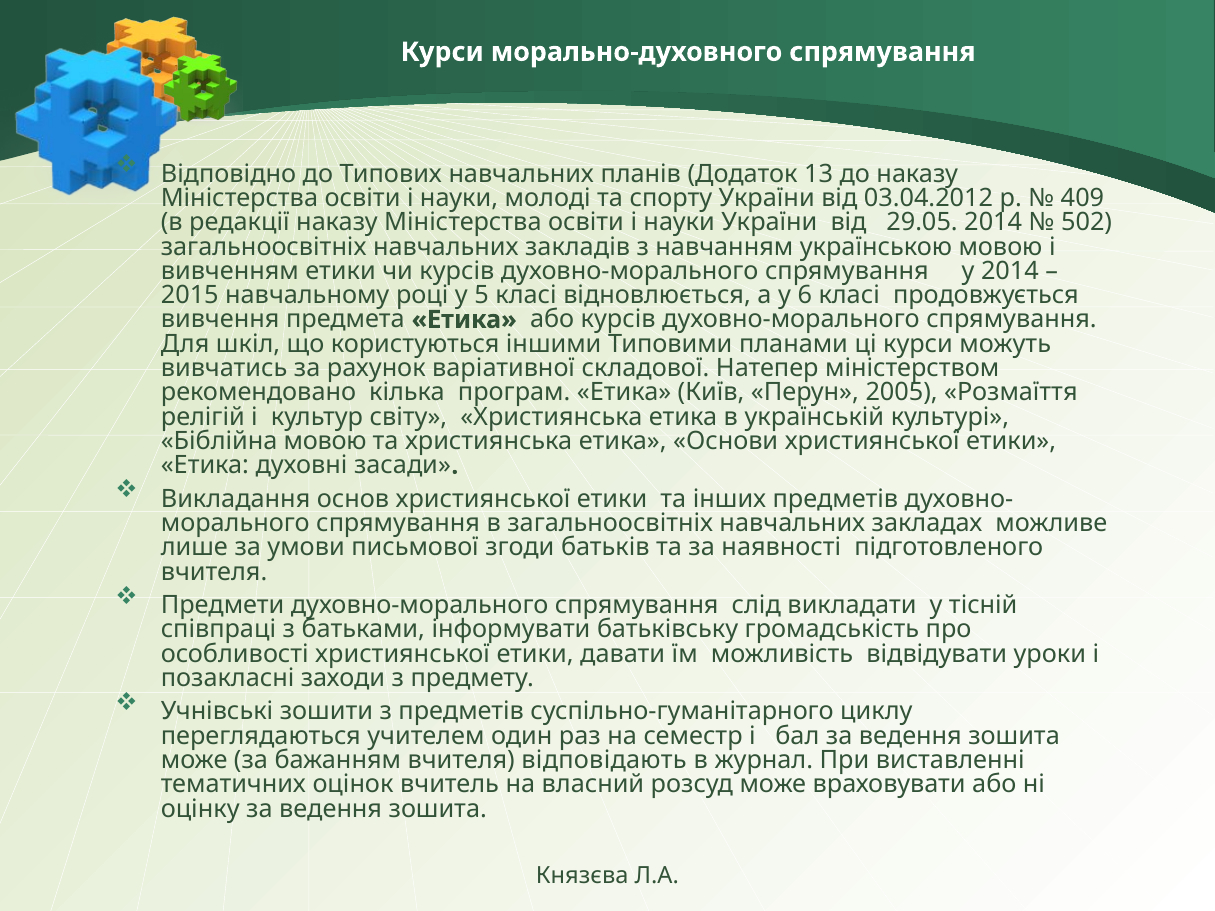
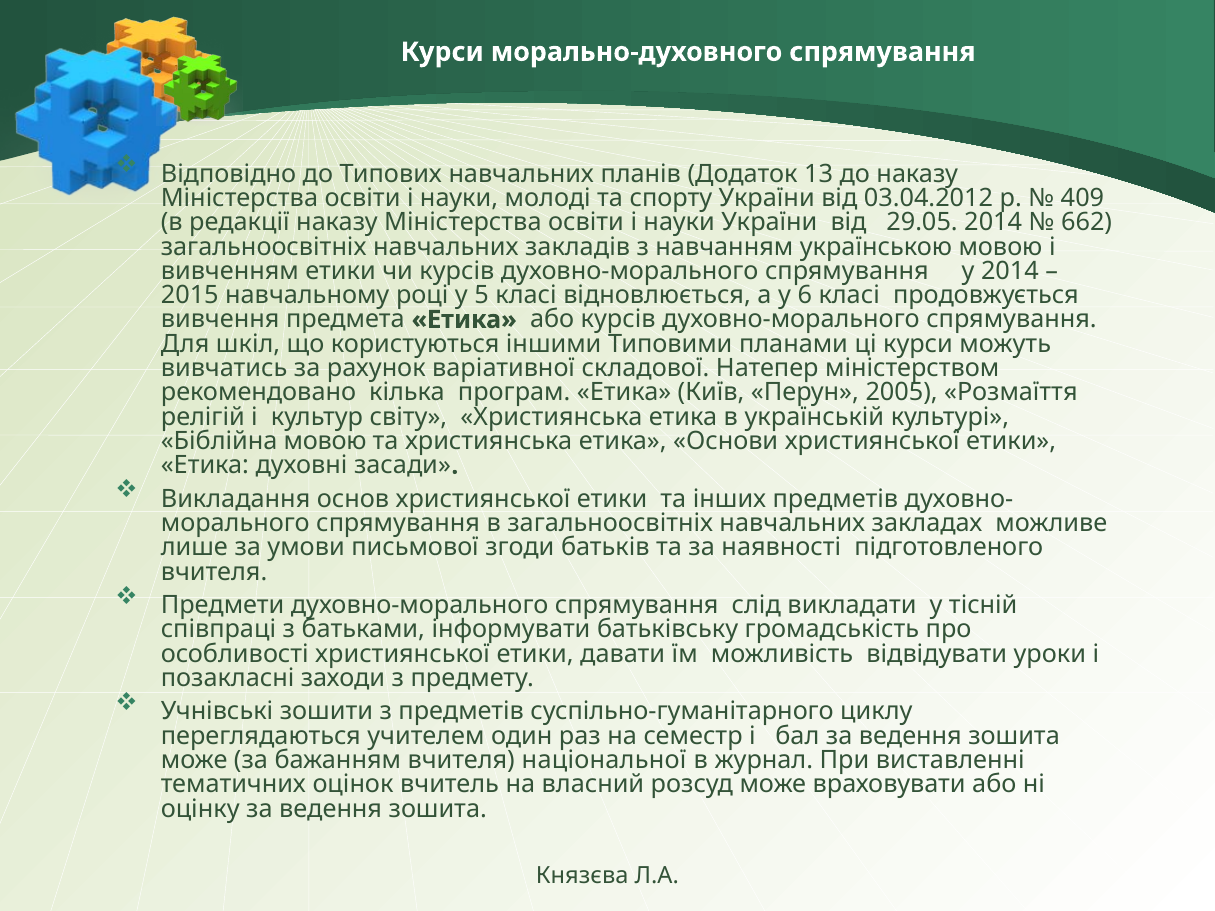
502: 502 -> 662
відповідають: відповідають -> національної
